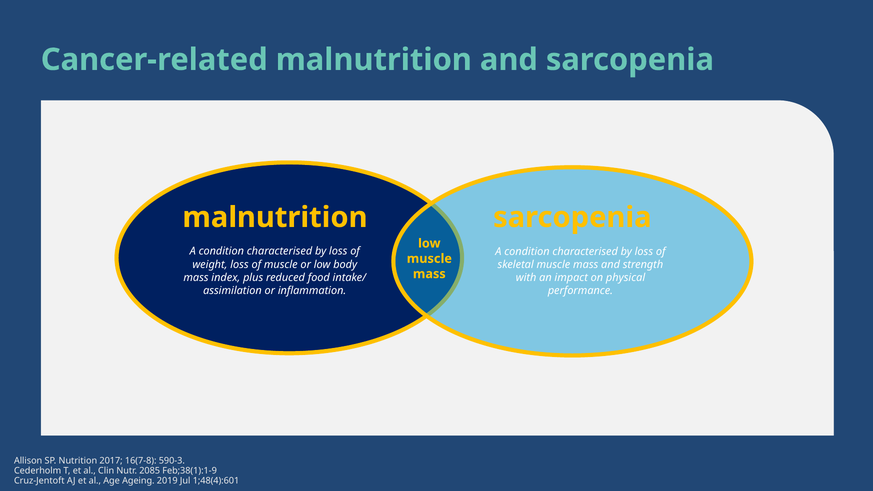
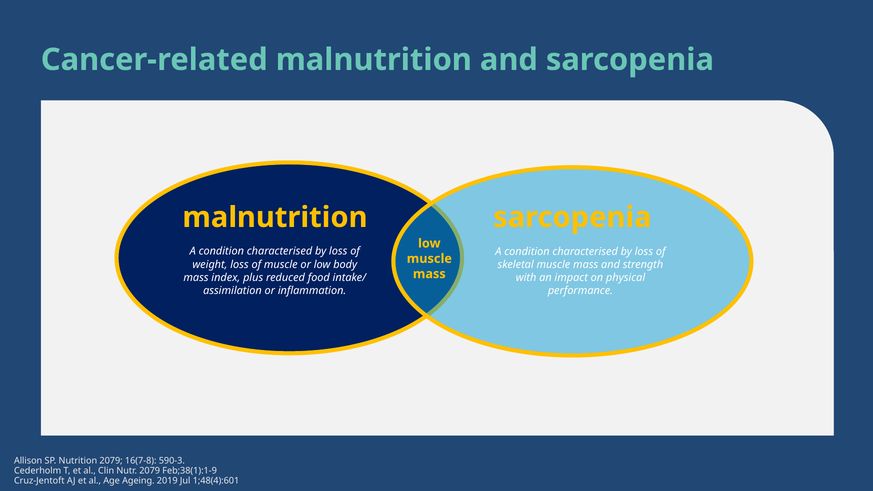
Nutrition 2017: 2017 -> 2079
Nutr 2085: 2085 -> 2079
